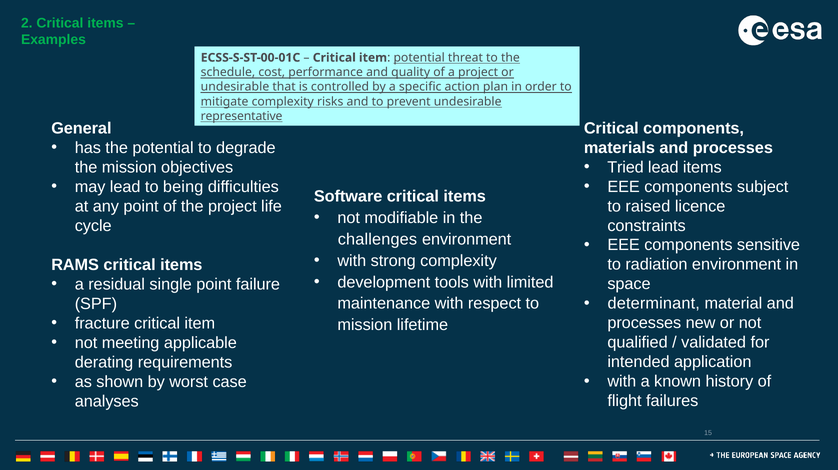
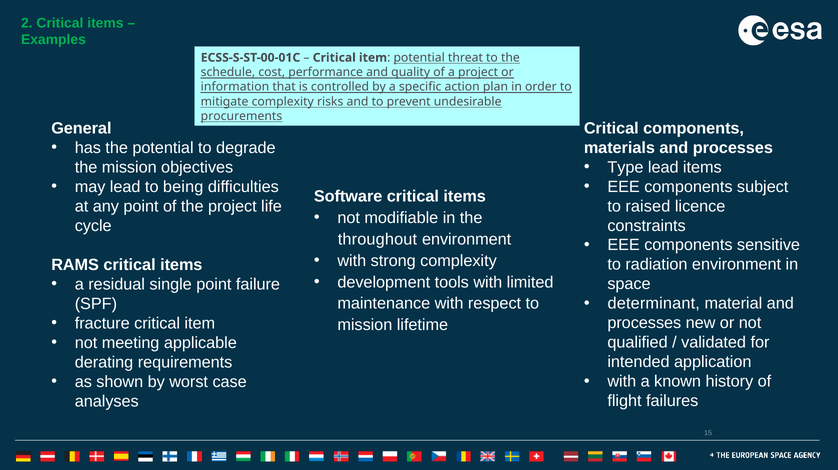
undesirable at (235, 87): undesirable -> information
representative: representative -> procurements
Tried: Tried -> Type
challenges: challenges -> throughout
